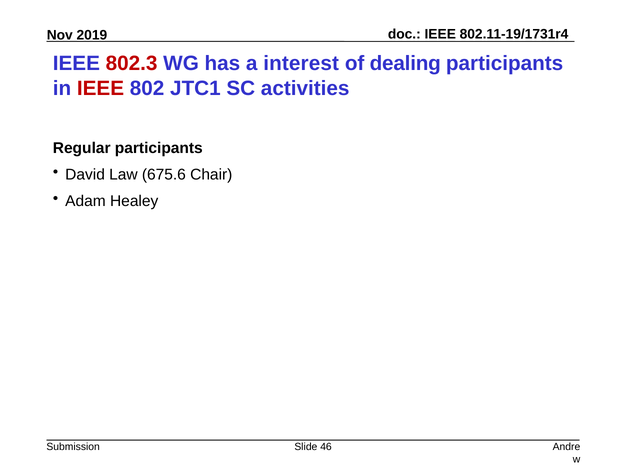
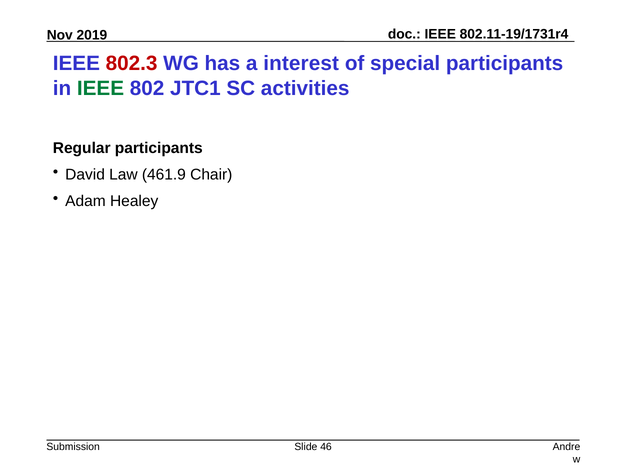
dealing: dealing -> special
IEEE at (100, 88) colour: red -> green
675.6: 675.6 -> 461.9
